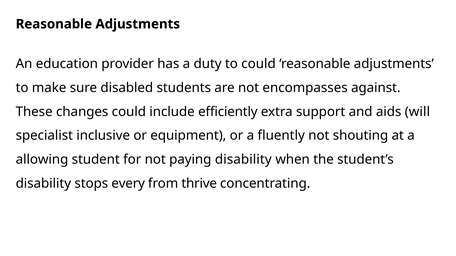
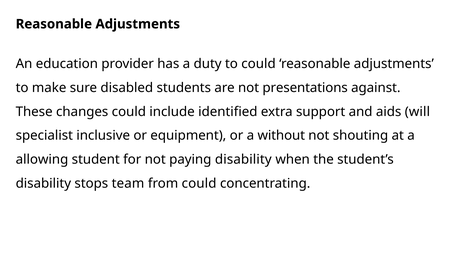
encompasses: encompasses -> presentations
efficiently: efficiently -> identified
fluently: fluently -> without
every: every -> team
from thrive: thrive -> could
